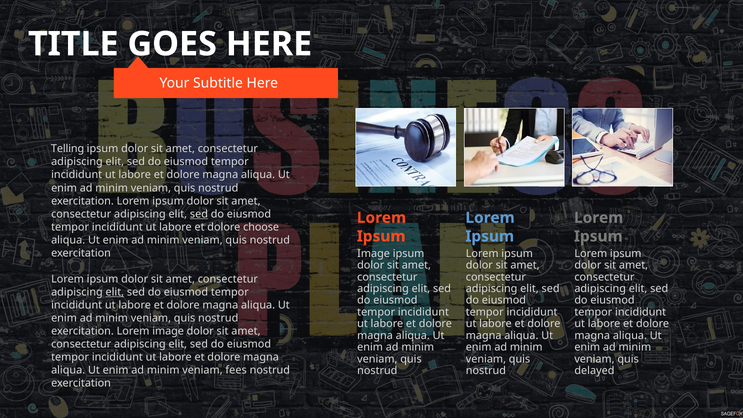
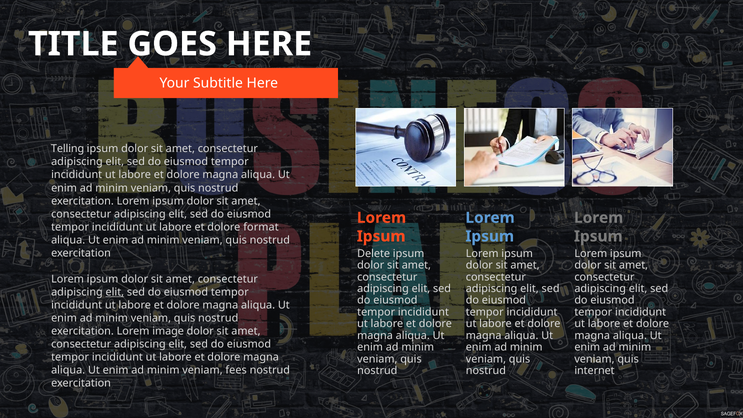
sed at (199, 214) underline: present -> none
choose: choose -> format
Image at (374, 254): Image -> Delete
delayed: delayed -> internet
